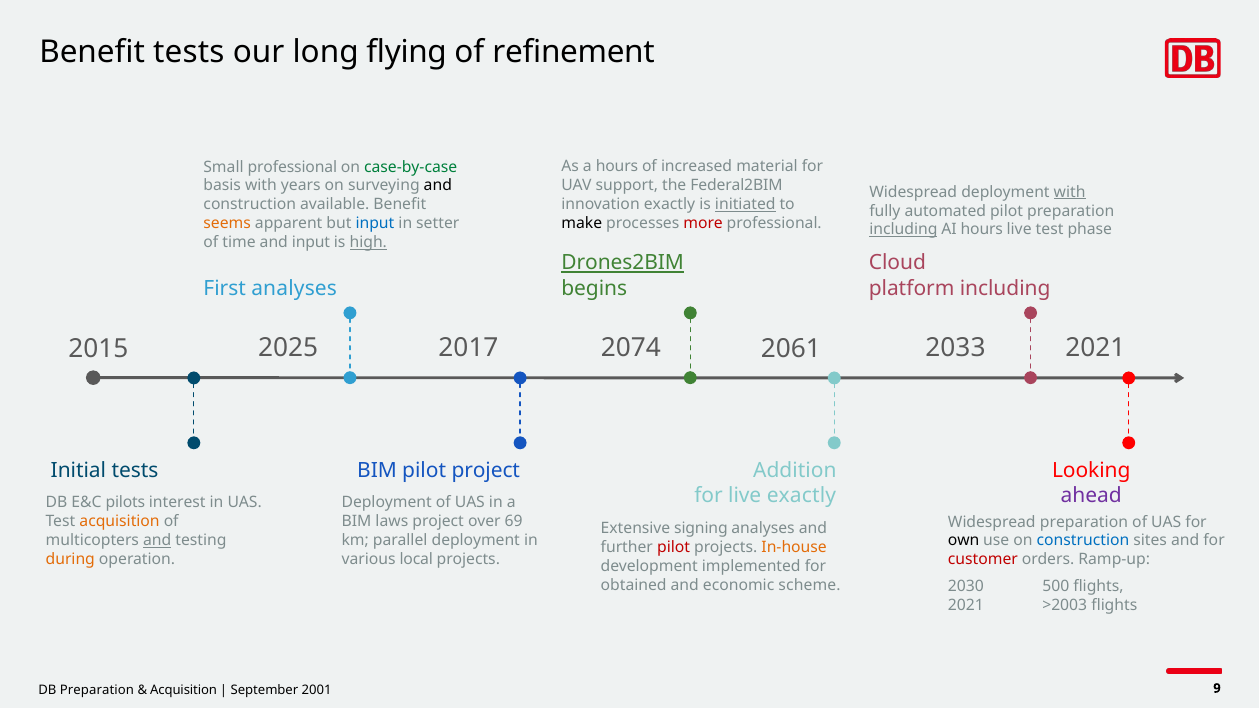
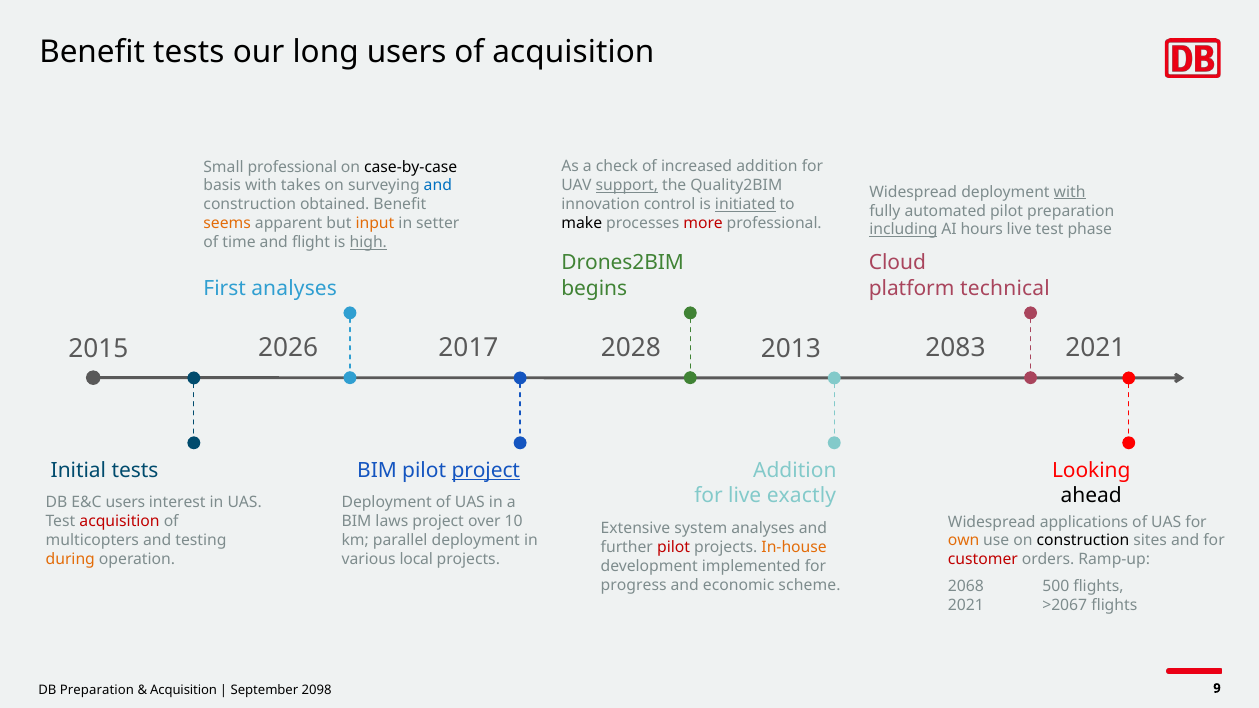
long flying: flying -> users
of refinement: refinement -> acquisition
a hours: hours -> check
increased material: material -> addition
case-by-case colour: green -> black
support underline: none -> present
Federal2BIM: Federal2BIM -> Quality2BIM
years: years -> takes
and at (438, 186) colour: black -> blue
innovation exactly: exactly -> control
available: available -> obtained
input at (375, 224) colour: blue -> orange
and input: input -> flight
Drones2BIM underline: present -> none
platform including: including -> technical
2033: 2033 -> 2083
2025: 2025 -> 2026
2061: 2061 -> 2013
2074: 2074 -> 2028
project at (486, 470) underline: none -> present
ahead colour: purple -> black
E&C pilots: pilots -> users
acquisition at (120, 522) colour: orange -> red
69: 69 -> 10
Widespread preparation: preparation -> applications
signing: signing -> system
and at (157, 541) underline: present -> none
own colour: black -> orange
construction at (1083, 541) colour: blue -> black
obtained: obtained -> progress
2030: 2030 -> 2068
>2003: >2003 -> >2067
2001: 2001 -> 2098
